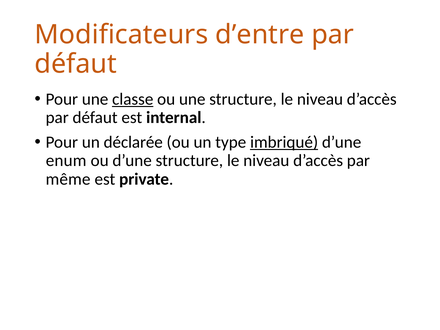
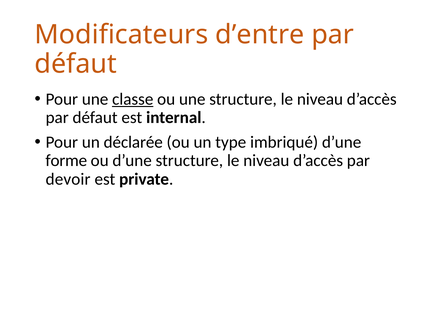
imbriqué underline: present -> none
enum: enum -> forme
même: même -> devoir
